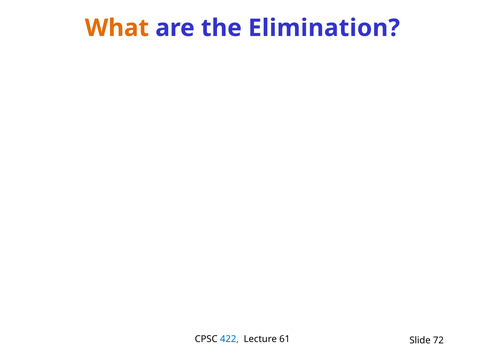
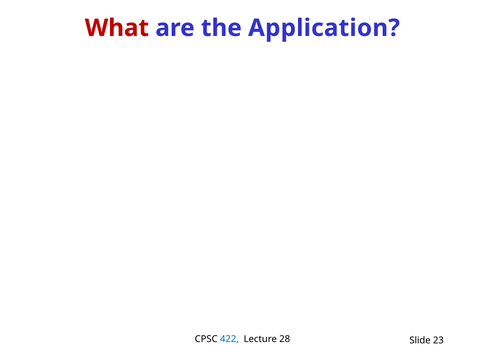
What colour: orange -> red
Elimination: Elimination -> Application
61: 61 -> 28
72: 72 -> 23
